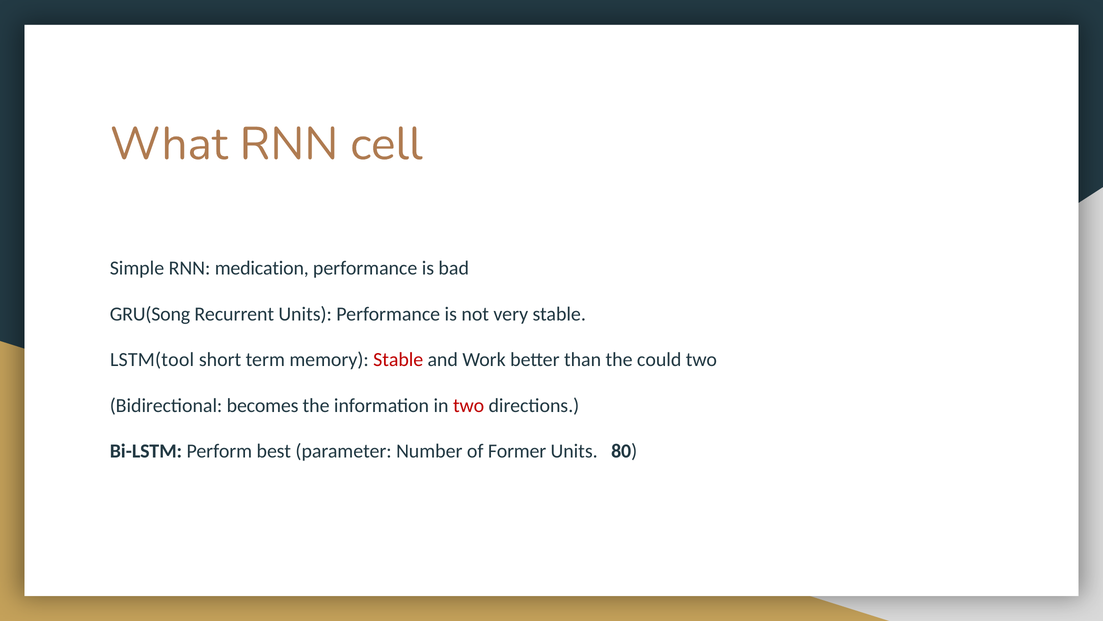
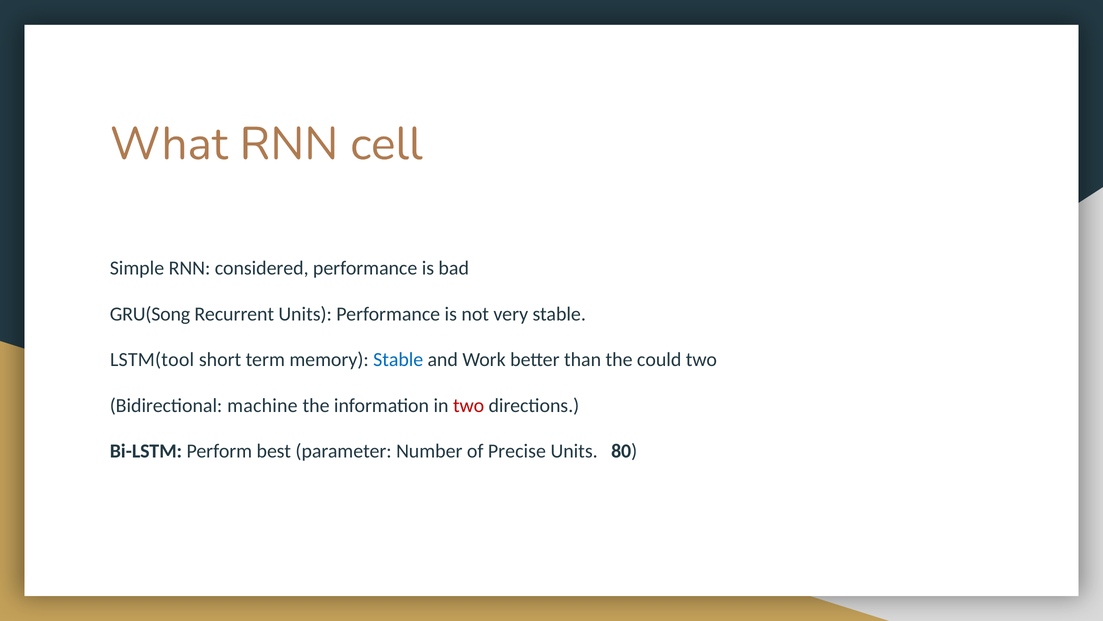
medication: medication -> considered
Stable at (398, 359) colour: red -> blue
becomes: becomes -> machine
Former: Former -> Precise
